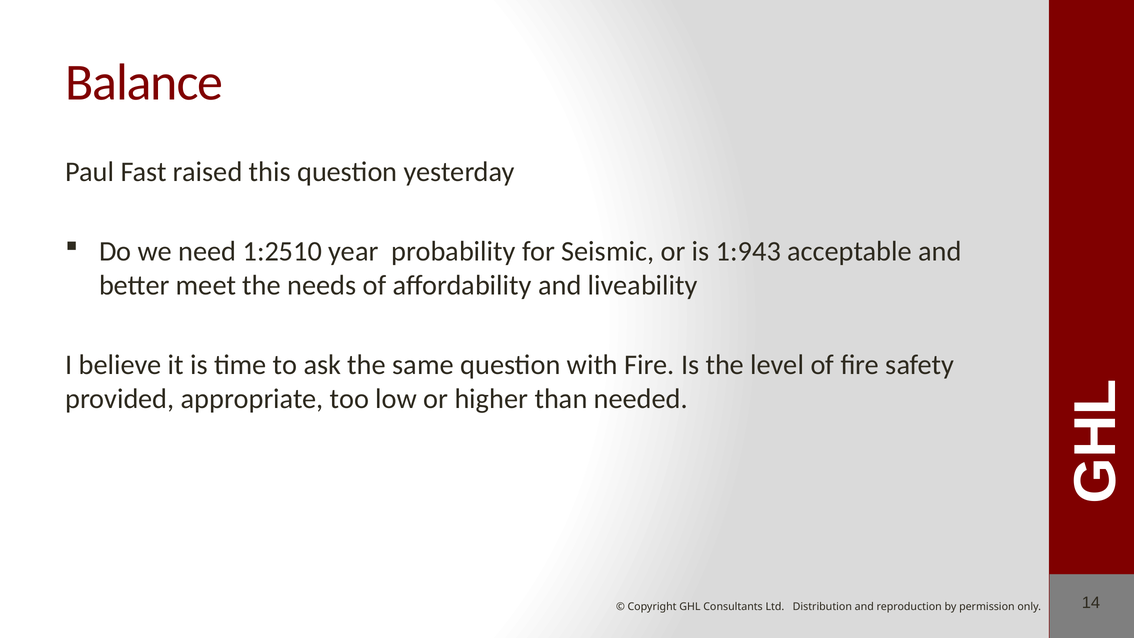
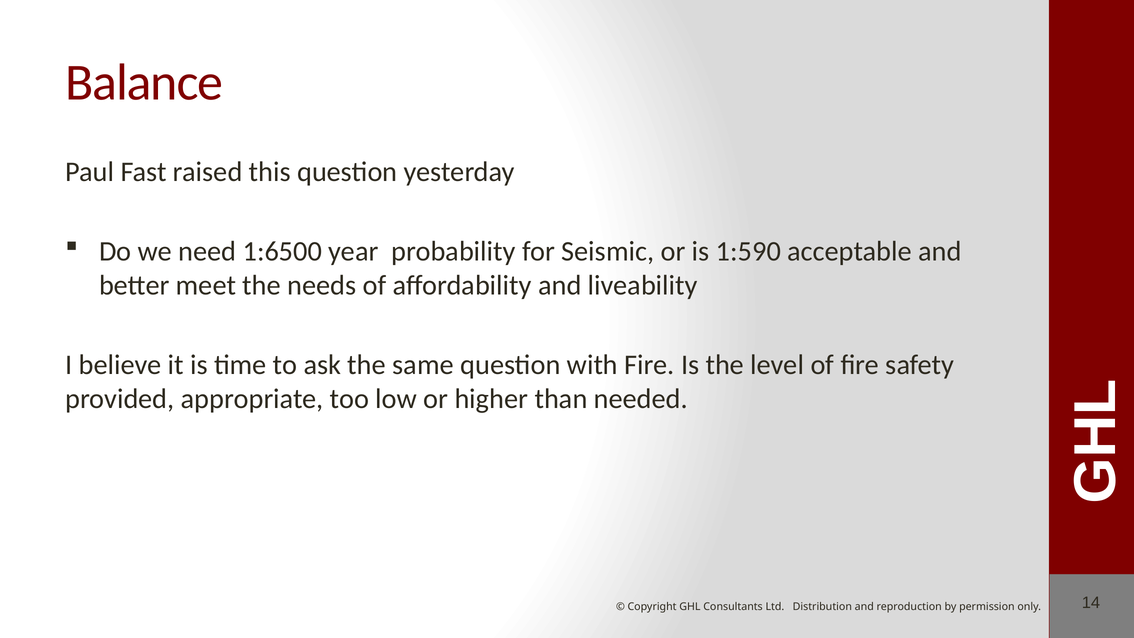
1:2510: 1:2510 -> 1:6500
1:943: 1:943 -> 1:590
